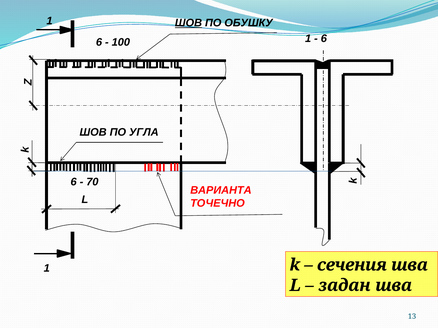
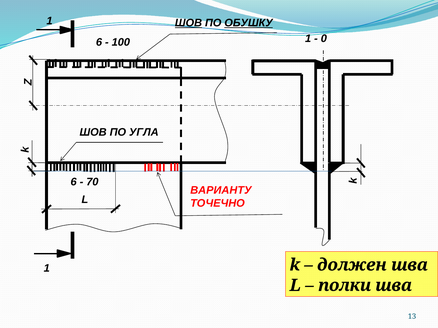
ОБУШКУ underline: none -> present
6 at (324, 39): 6 -> 0
ВАРИАНТА: ВАРИАНТА -> ВАРИАНТУ
сечения: сечения -> должен
задан: задан -> полки
